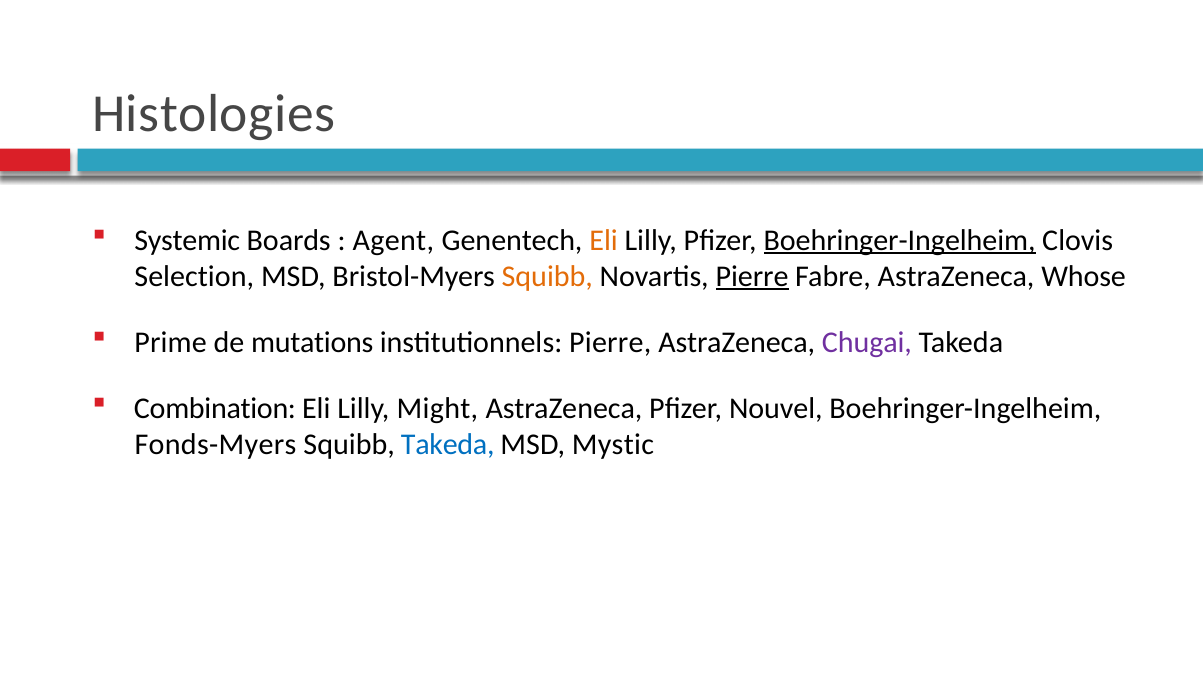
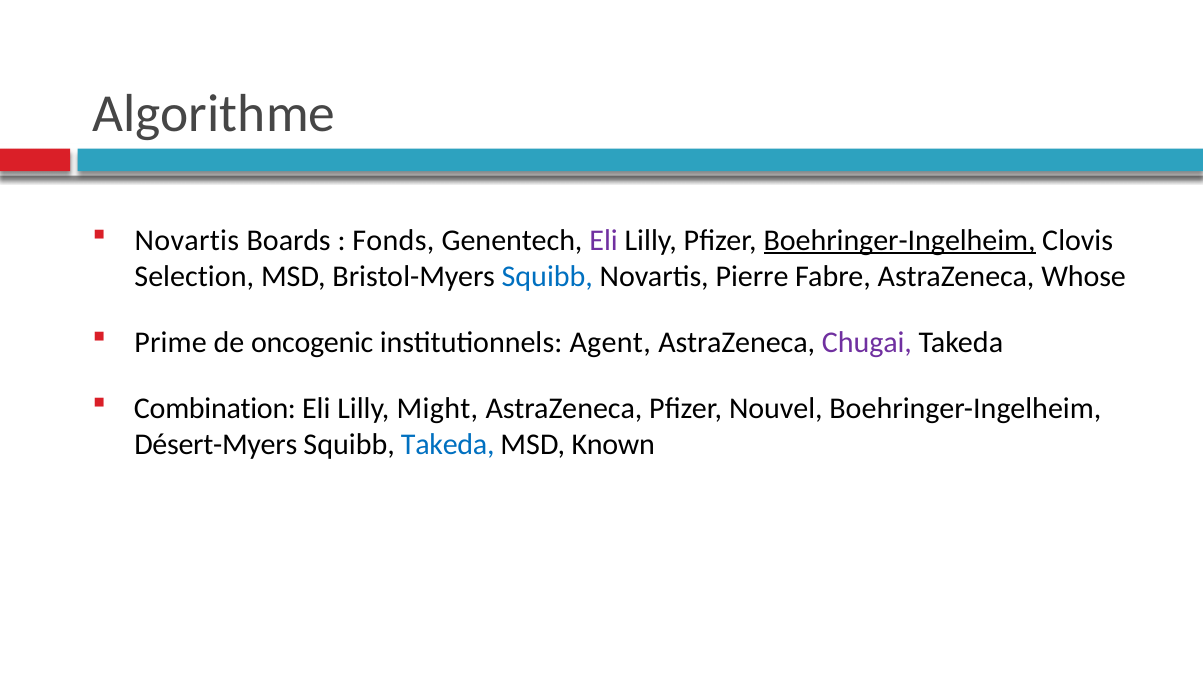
Histologies: Histologies -> Algorithme
Systemic at (187, 240): Systemic -> Novartis
Agent: Agent -> Fonds
Eli at (604, 240) colour: orange -> purple
Squibb at (547, 276) colour: orange -> blue
Pierre at (752, 276) underline: present -> none
mutations: mutations -> oncogenic
institutionnels Pierre: Pierre -> Agent
Fonds-Myers: Fonds-Myers -> Désert-Myers
Mystic: Mystic -> Known
